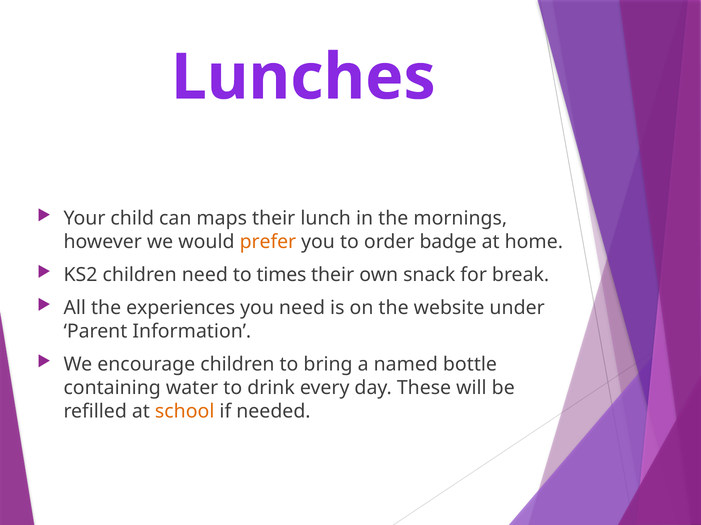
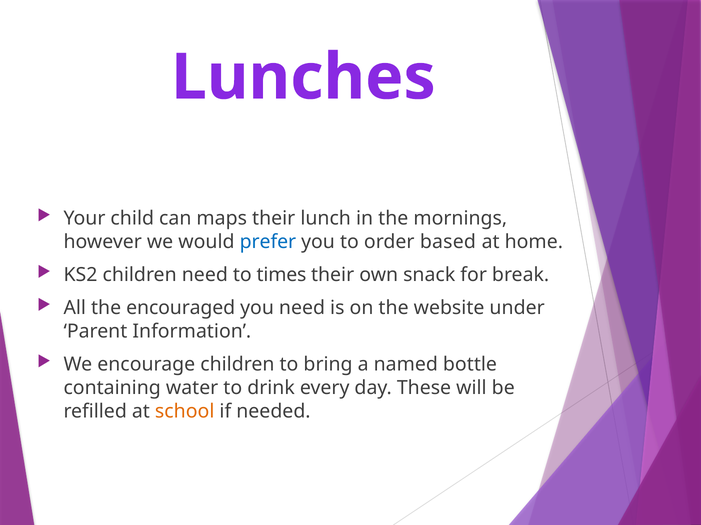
prefer colour: orange -> blue
badge: badge -> based
experiences: experiences -> encouraged
